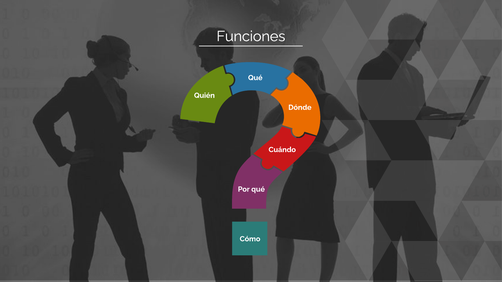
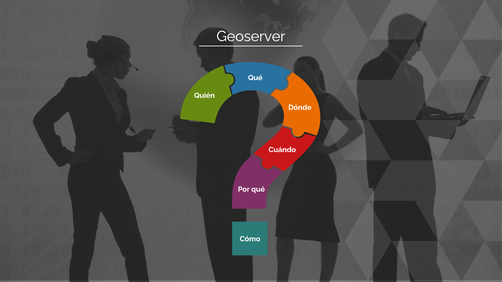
Funciones: Funciones -> Geoserver
